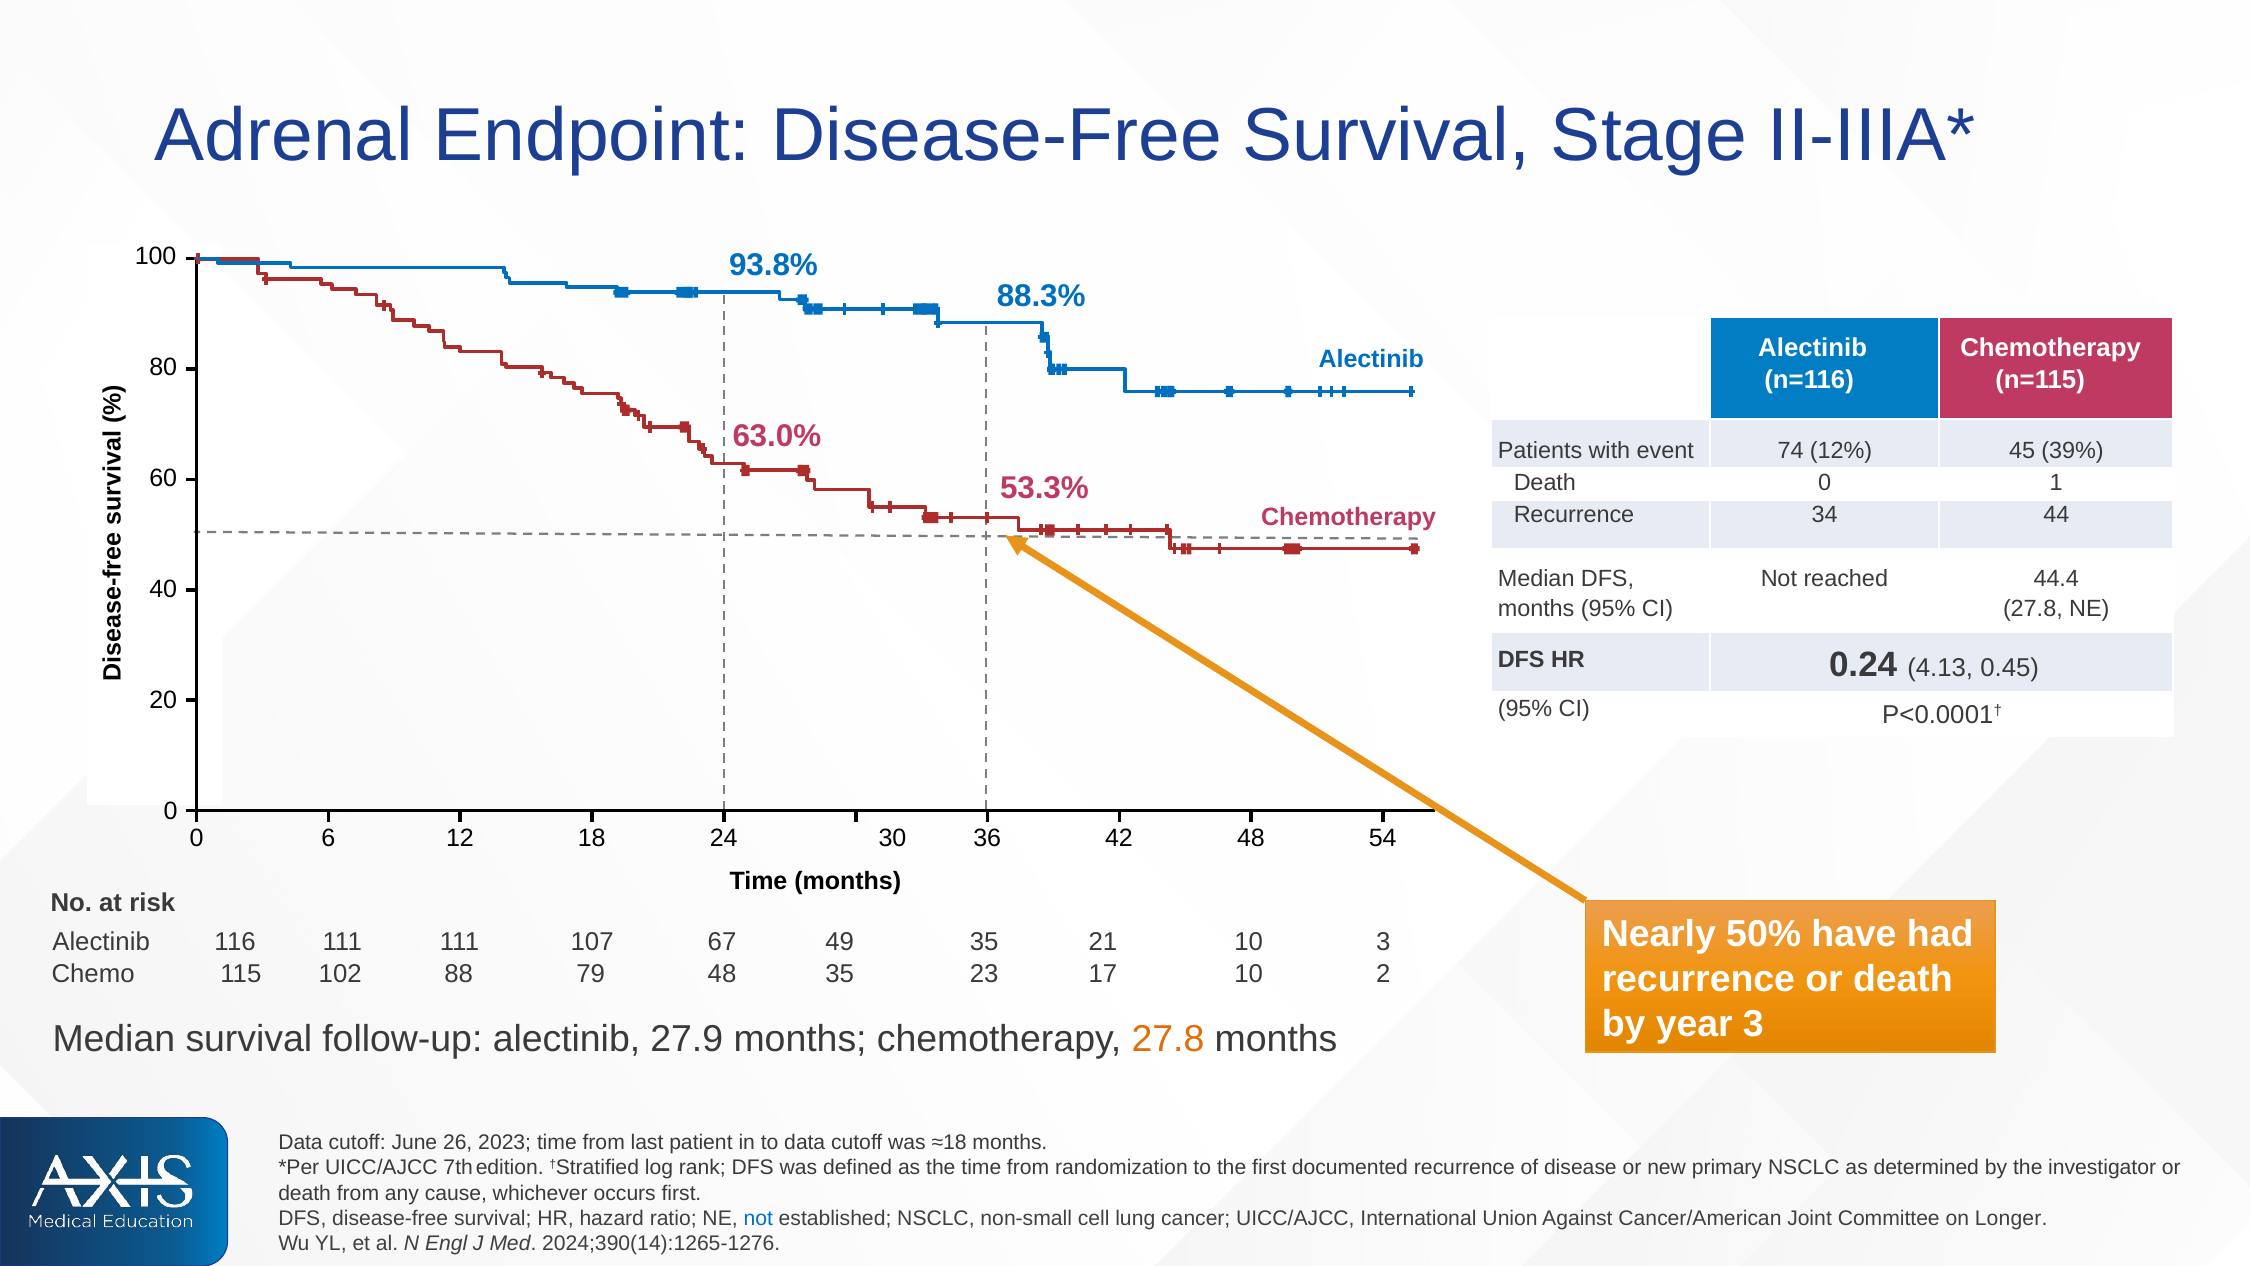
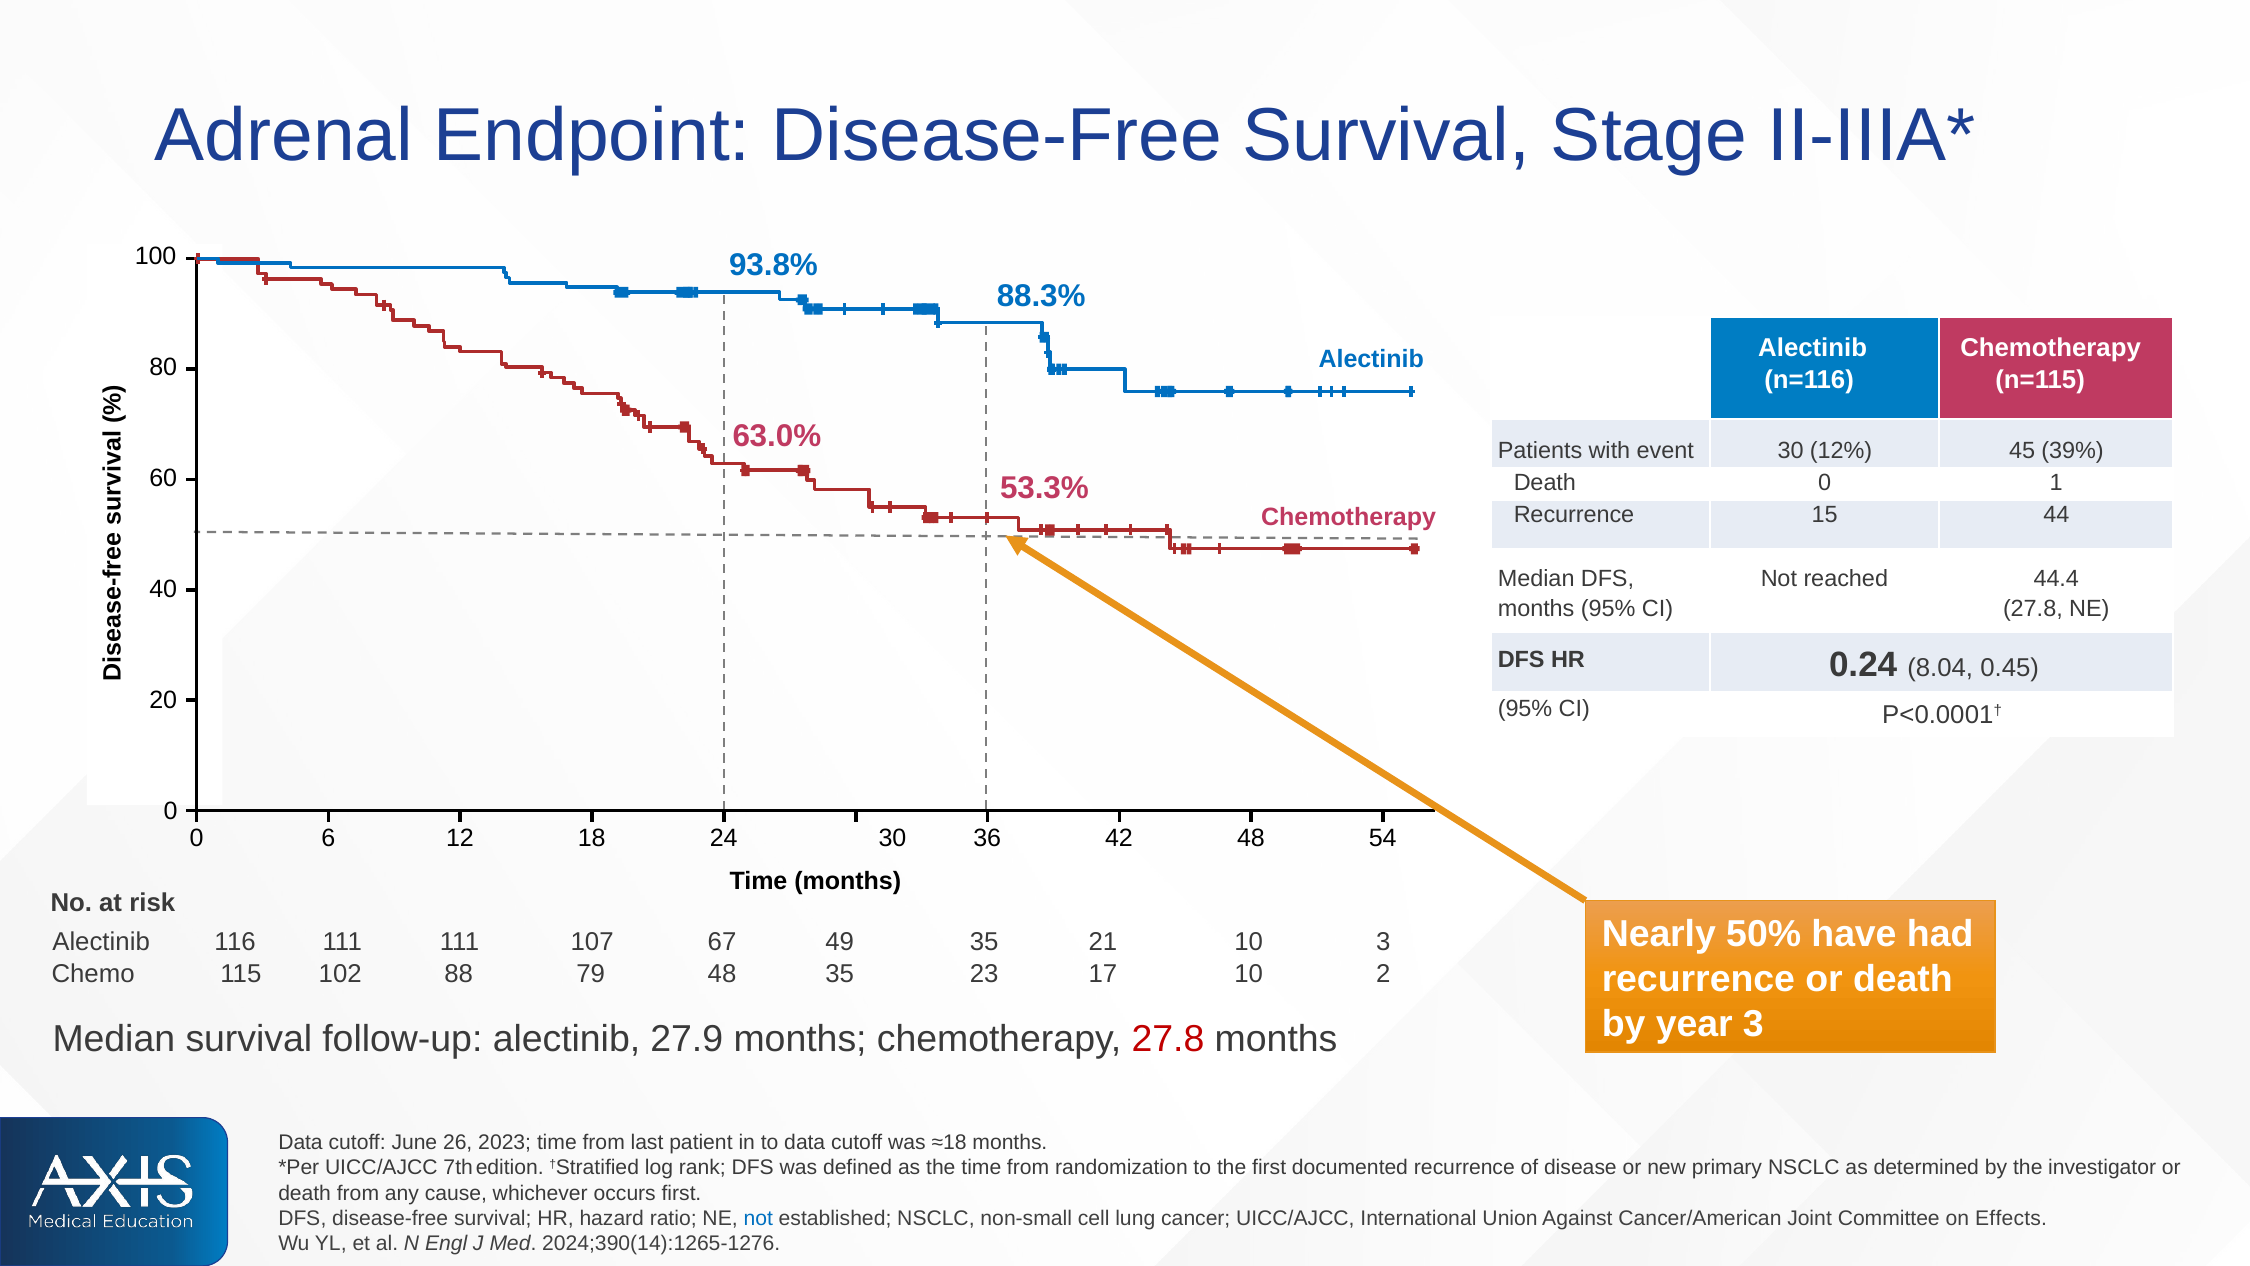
event 74: 74 -> 30
34: 34 -> 15
4.13: 4.13 -> 8.04
27.8 at (1168, 1039) colour: orange -> red
Longer: Longer -> Effects
